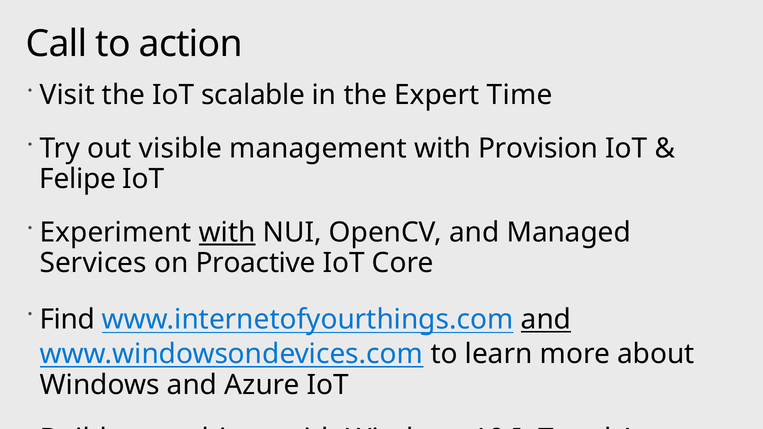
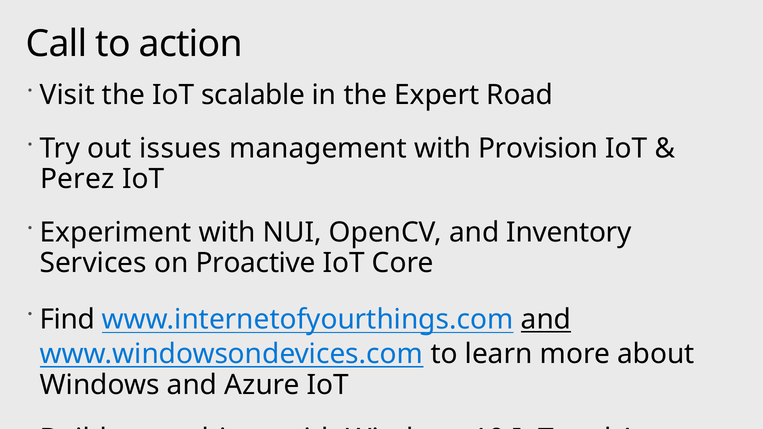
Time: Time -> Road
visible: visible -> issues
Felipe: Felipe -> Perez
with at (227, 233) underline: present -> none
Managed: Managed -> Inventory
